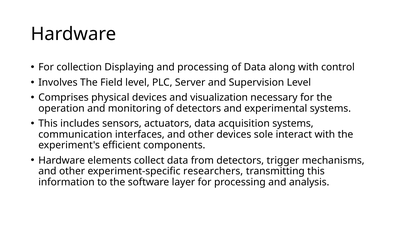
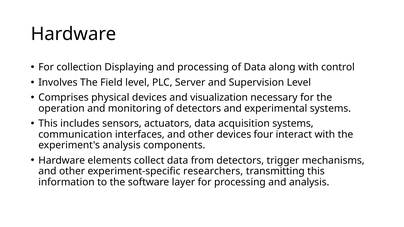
sole: sole -> four
experiment's efficient: efficient -> analysis
